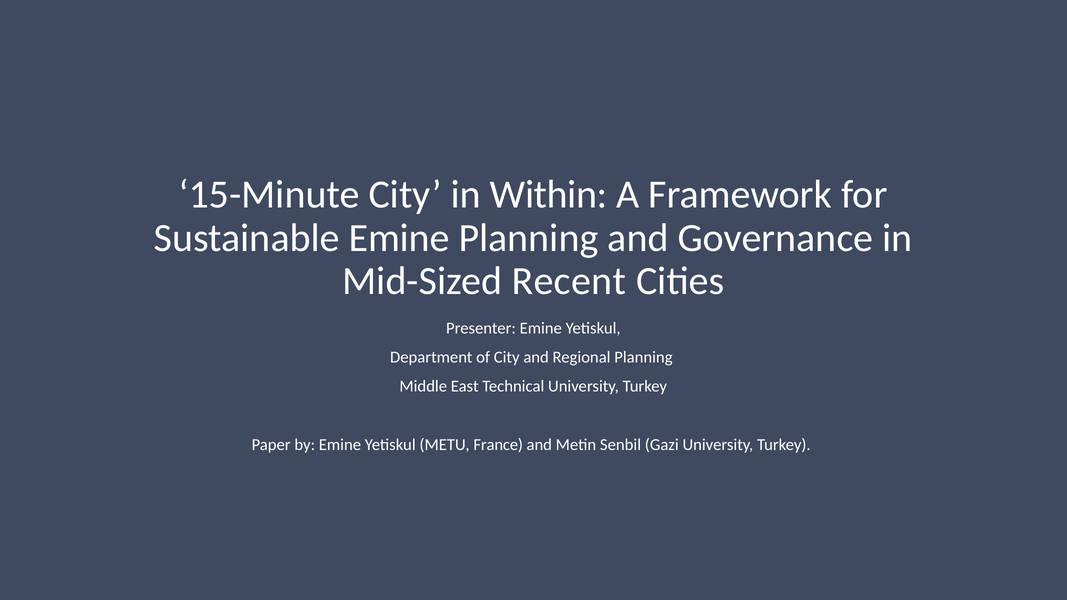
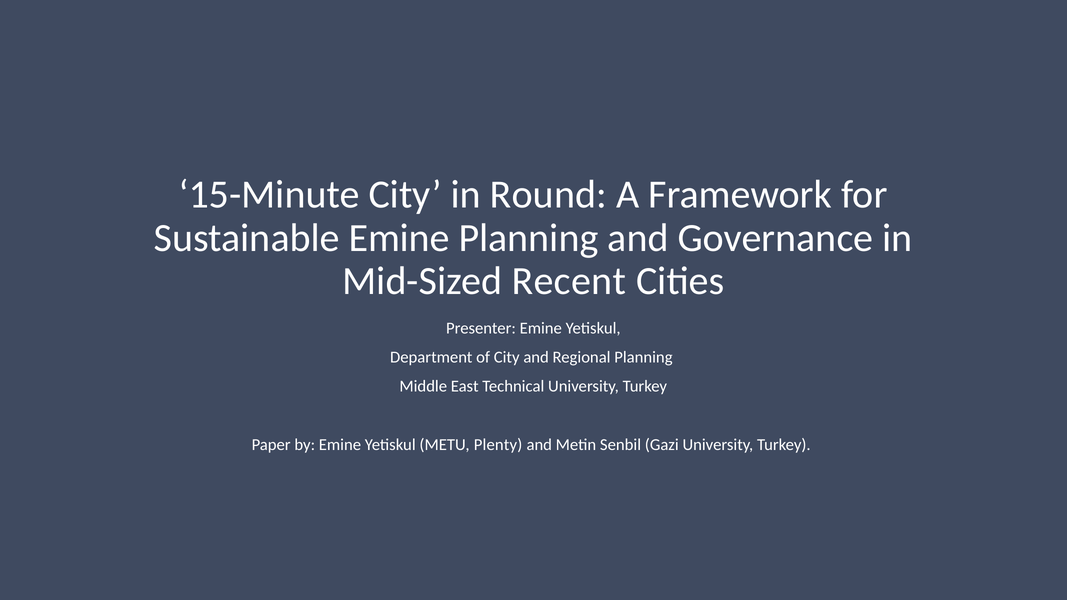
Within: Within -> Round
France: France -> Plenty
